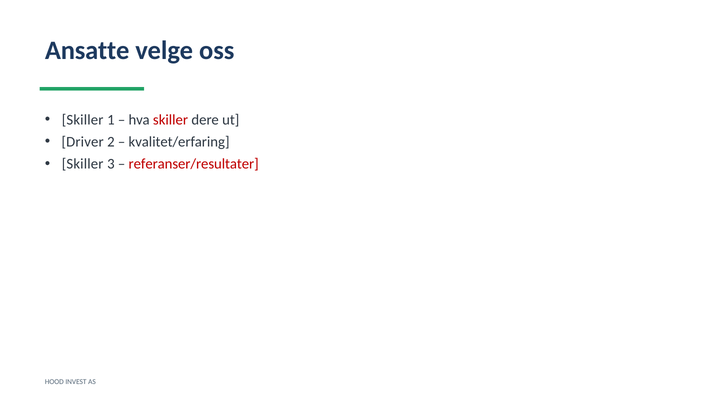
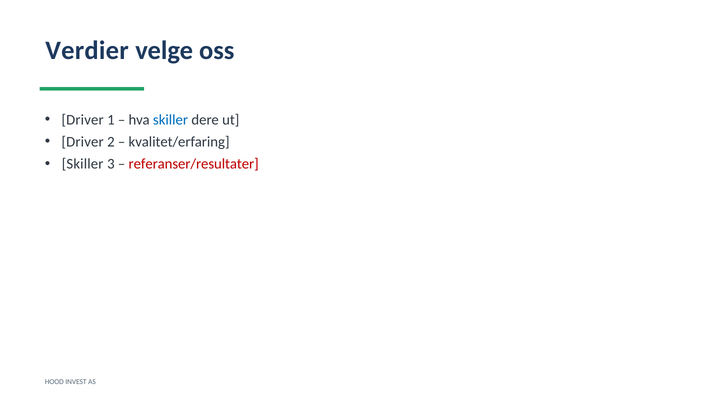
Ansatte: Ansatte -> Verdier
Skiller at (83, 120): Skiller -> Driver
skiller at (171, 120) colour: red -> blue
